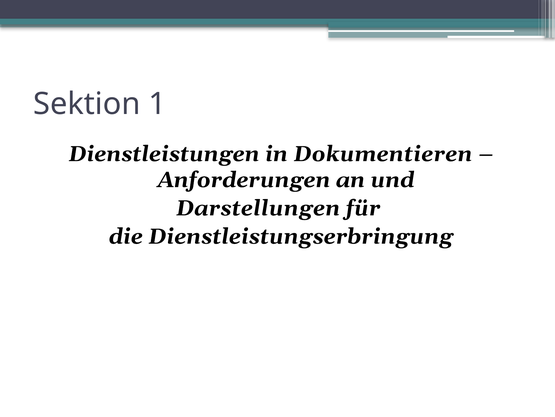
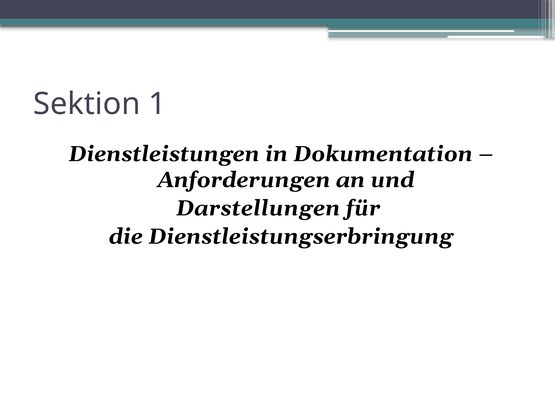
Dokumentieren: Dokumentieren -> Dokumentation
